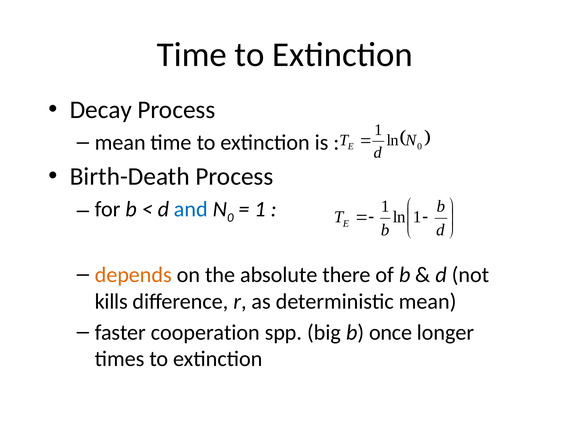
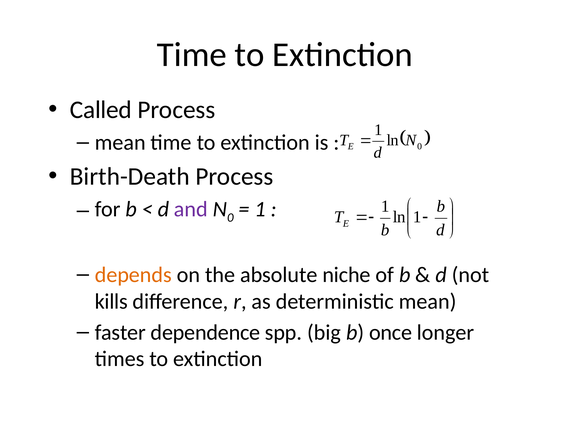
Decay: Decay -> Called
and colour: blue -> purple
there: there -> niche
cooperation: cooperation -> dependence
